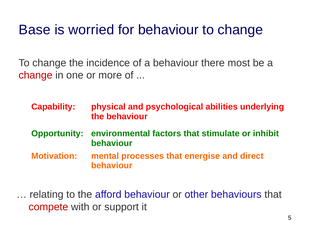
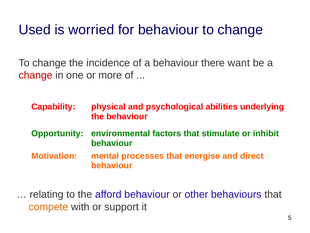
Base: Base -> Used
most: most -> want
compete colour: red -> orange
